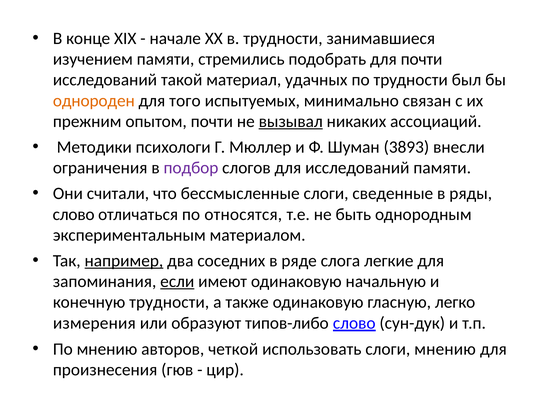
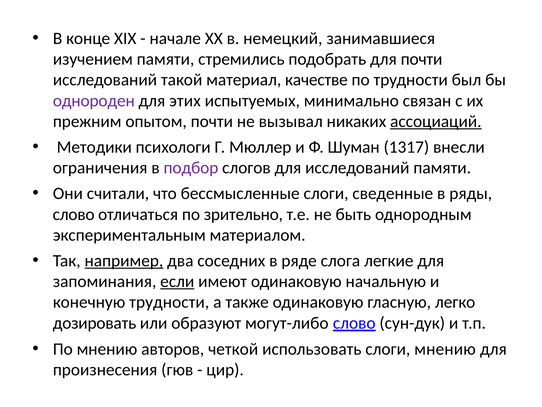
в трудности: трудности -> немецкий
удачных: удачных -> качестве
однороден colour: orange -> purple
того: того -> этих
вызывал underline: present -> none
ассоциаций underline: none -> present
3893: 3893 -> 1317
относятся: относятся -> зрительно
измерения: измерения -> дозировать
типов-либо: типов-либо -> могут-либо
